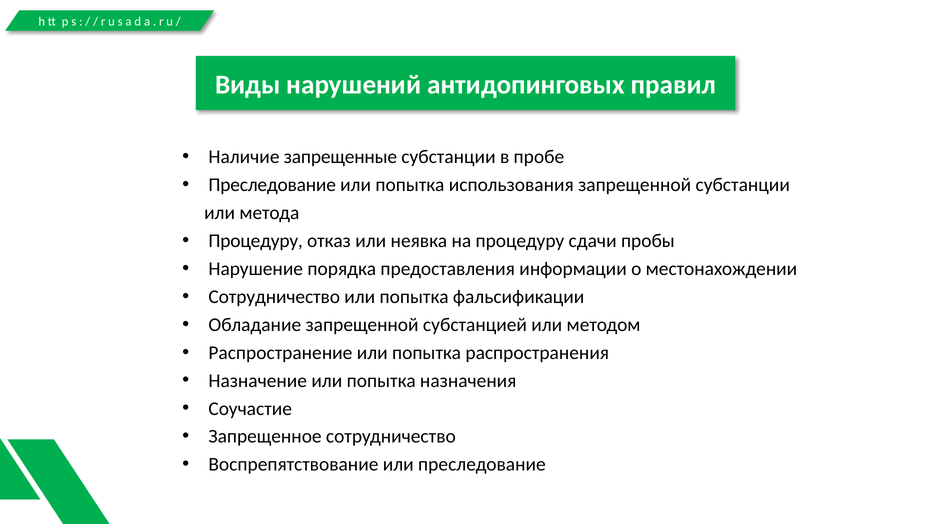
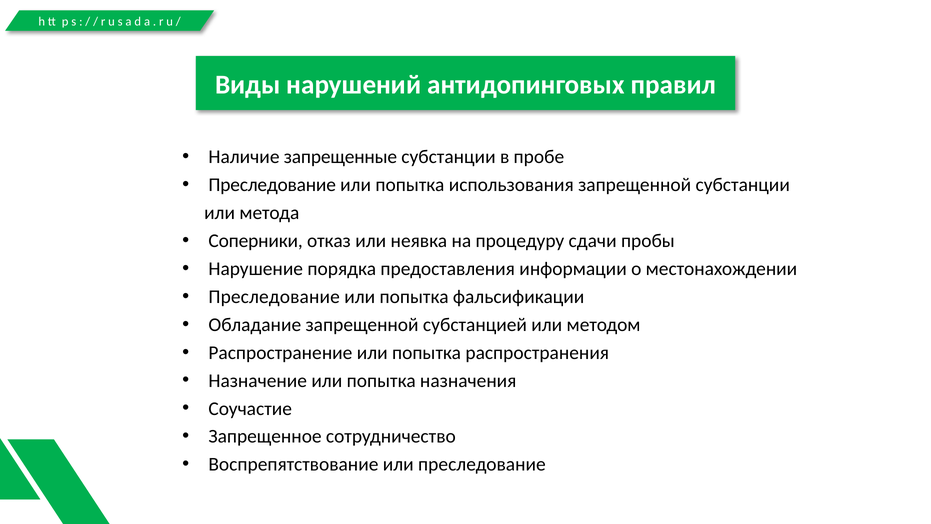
Процедуру at (256, 241): Процедуру -> Соперники
Сотрудничество at (274, 297): Сотрудничество -> Преследование
